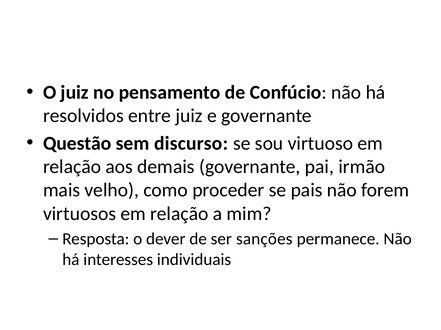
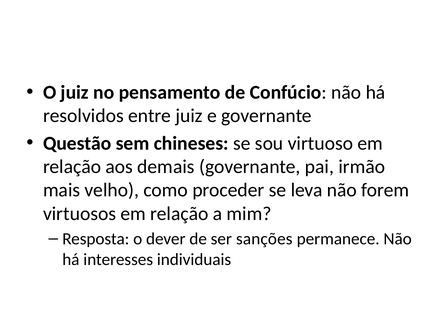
discurso: discurso -> chineses
pais: pais -> leva
